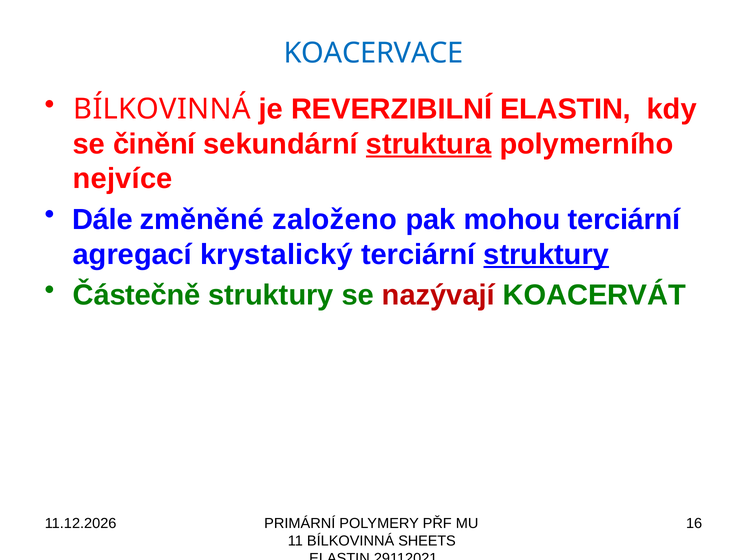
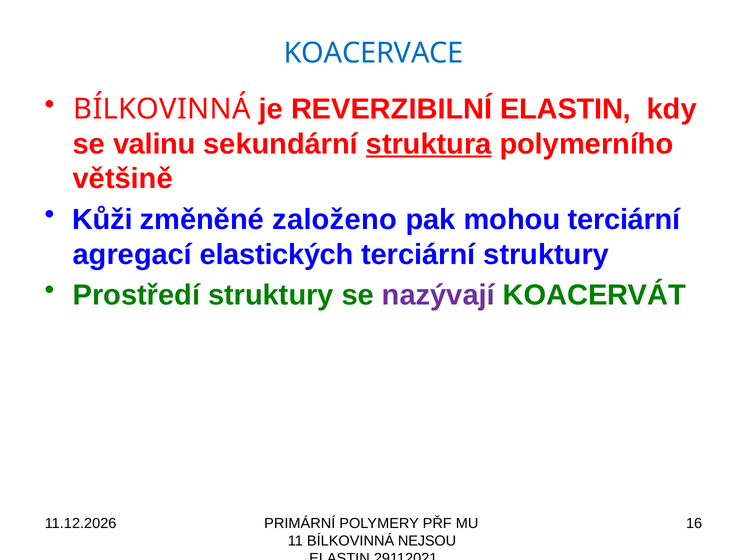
činění: činění -> valinu
nejvíce: nejvíce -> většině
Dále: Dále -> Kůži
krystalický: krystalický -> elastických
struktury at (546, 255) underline: present -> none
Částečně: Částečně -> Prostředí
nazývají colour: red -> purple
SHEETS: SHEETS -> NEJSOU
